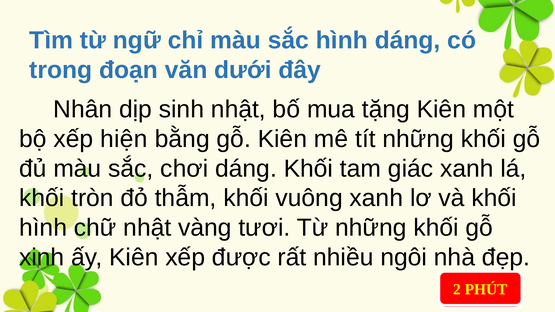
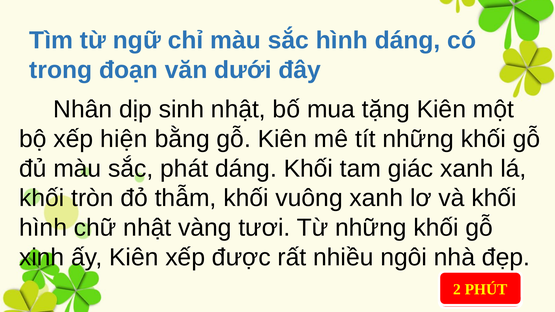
chơi: chơi -> phát
